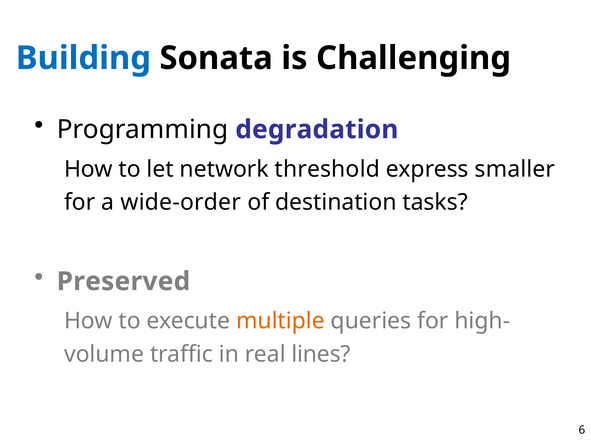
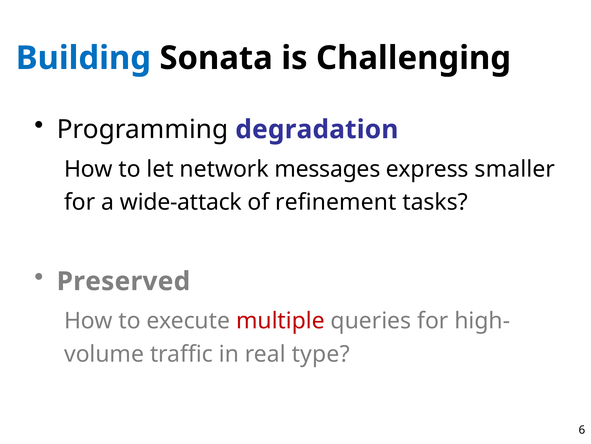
threshold: threshold -> messages
wide-order: wide-order -> wide-attack
destination: destination -> refinement
multiple colour: orange -> red
lines: lines -> type
